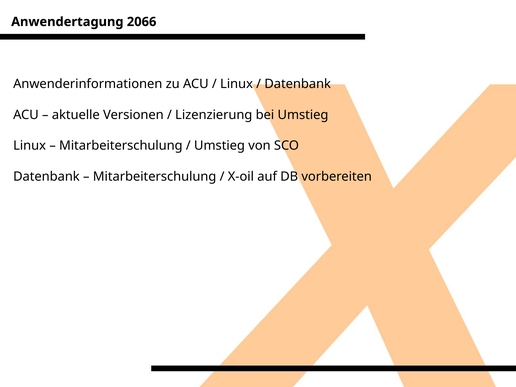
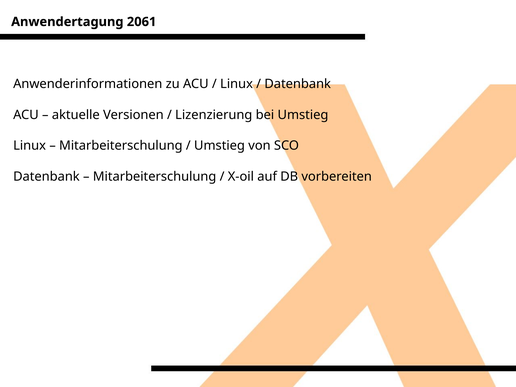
2066: 2066 -> 2061
